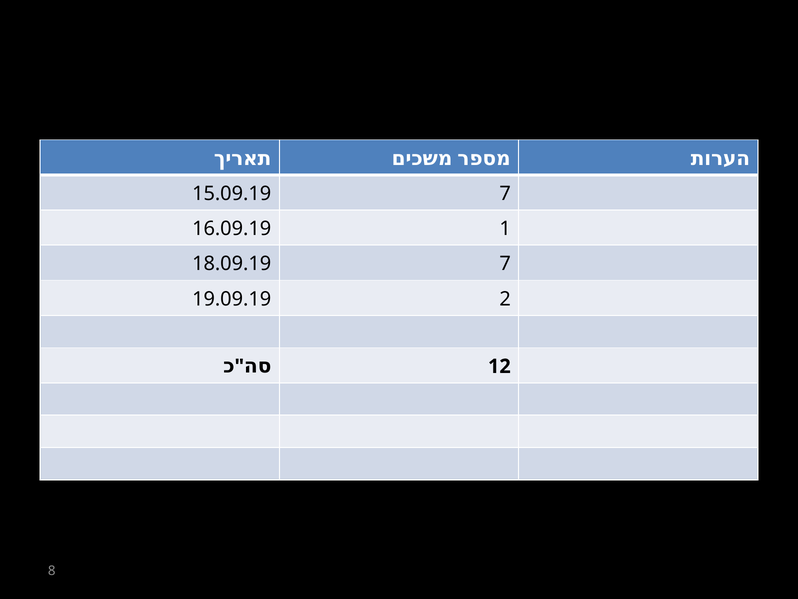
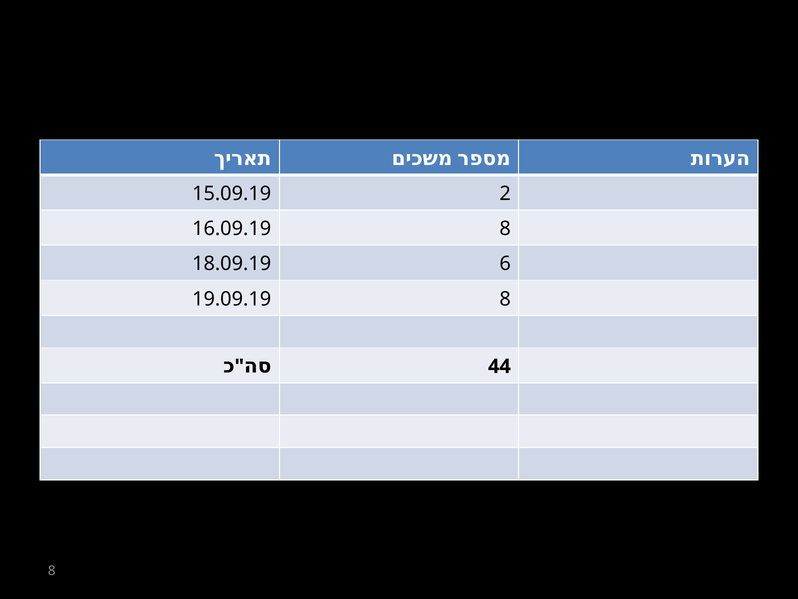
15.09.19 7: 7 -> 2
16.09.19 1: 1 -> 8
18.09.19 7: 7 -> 6
19.09.19 2: 2 -> 8
12: 12 -> 44
